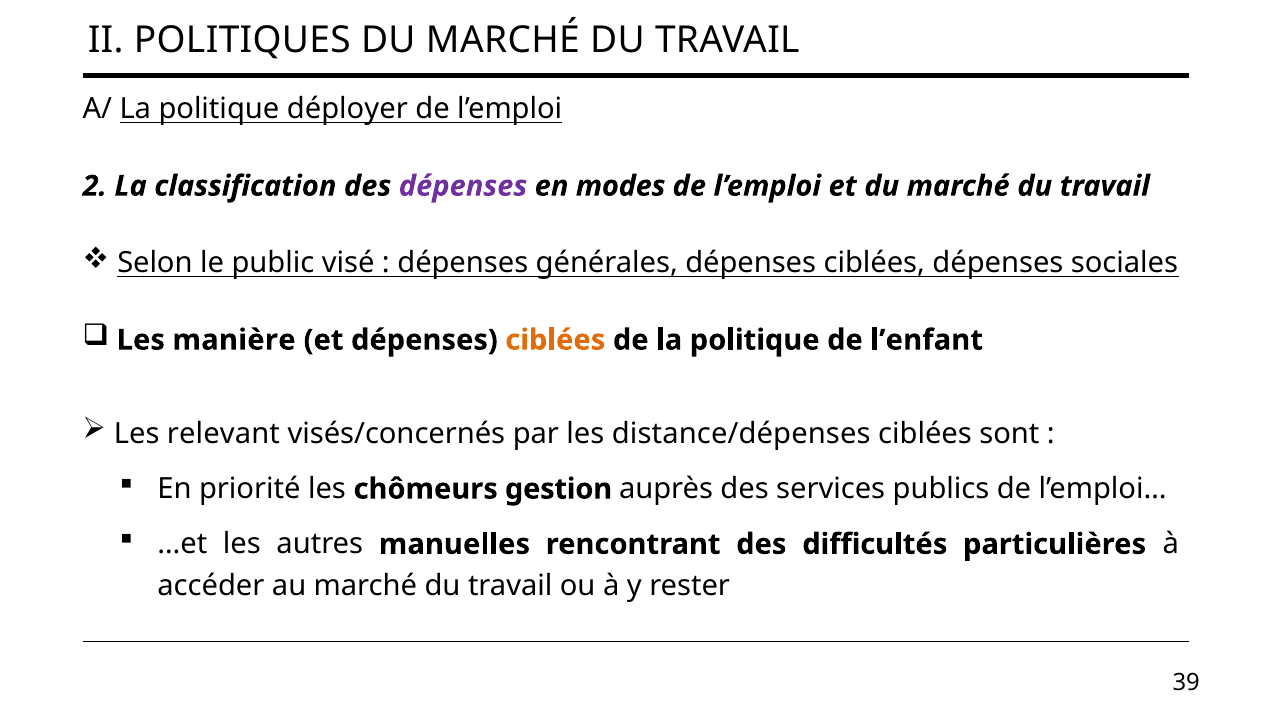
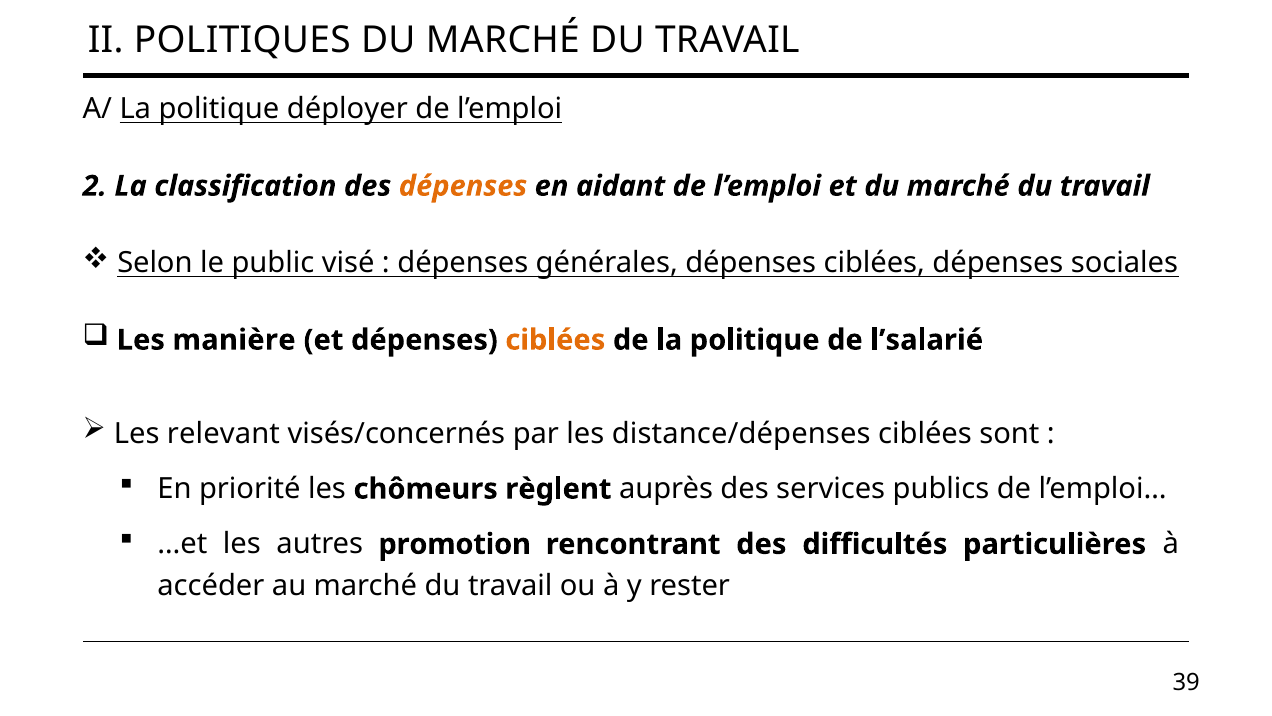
dépenses at (463, 186) colour: purple -> orange
modes: modes -> aidant
l’enfant: l’enfant -> l’salarié
gestion: gestion -> règlent
manuelles: manuelles -> promotion
